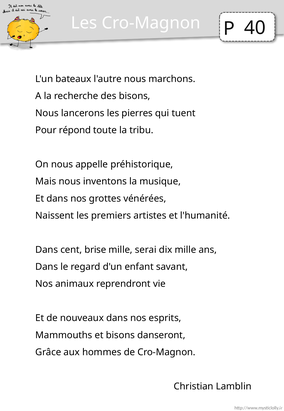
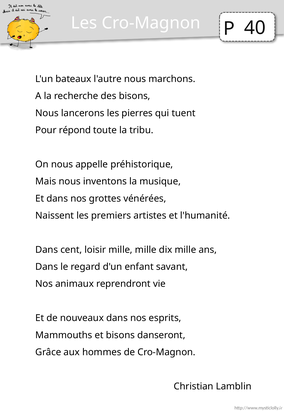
brise: brise -> loisir
mille serai: serai -> mille
